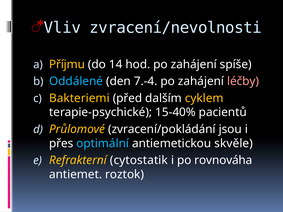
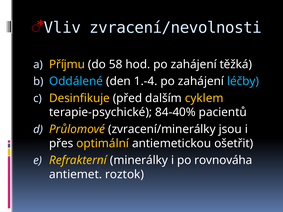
14: 14 -> 58
spíše: spíše -> těžká
7.-4: 7.-4 -> 1.-4
léčby colour: pink -> light blue
Bakteriemi: Bakteriemi -> Desinfikuje
15-40%: 15-40% -> 84-40%
zvracení/pokládání: zvracení/pokládání -> zvracení/minerálky
optimální colour: light blue -> yellow
skvěle: skvěle -> ošetřit
cytostatik: cytostatik -> minerálky
